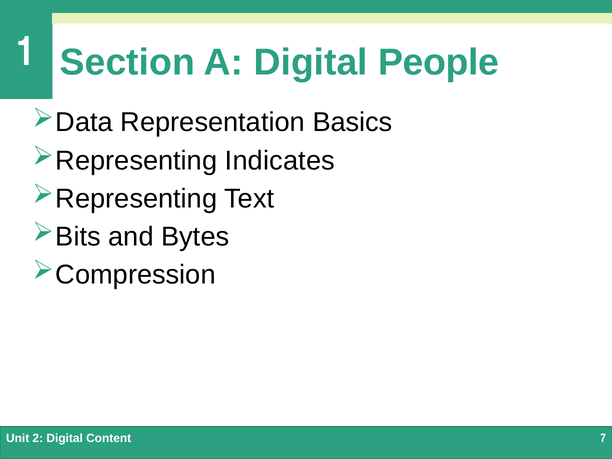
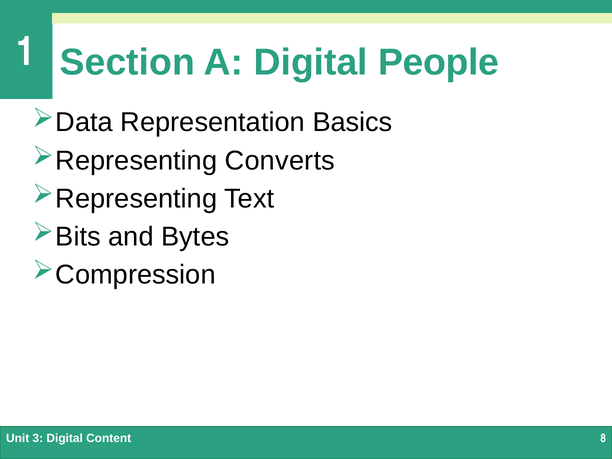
Indicates: Indicates -> Converts
2: 2 -> 3
7: 7 -> 8
